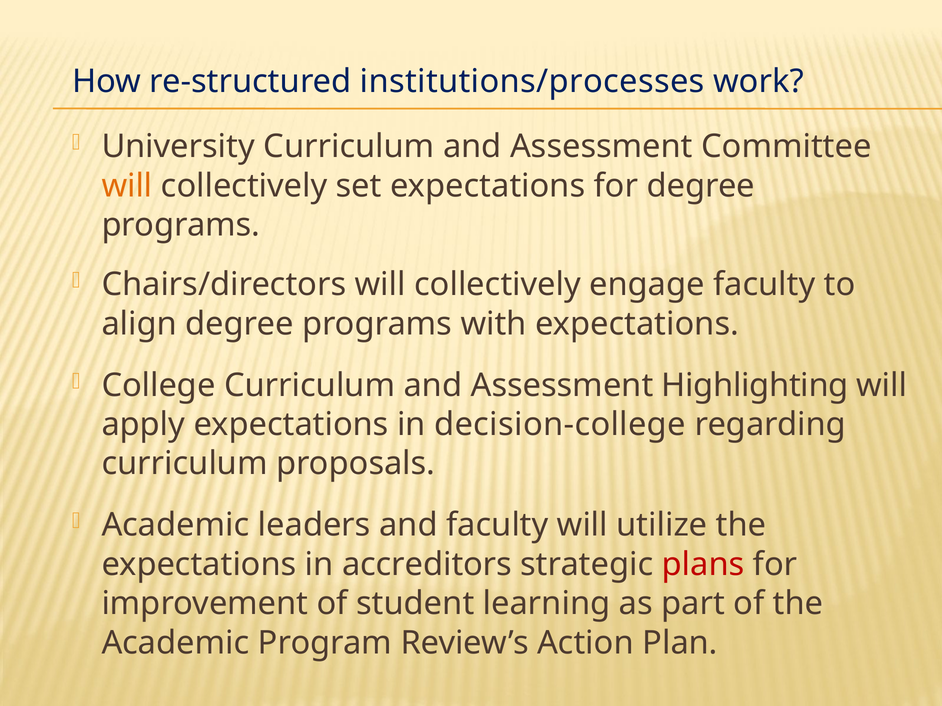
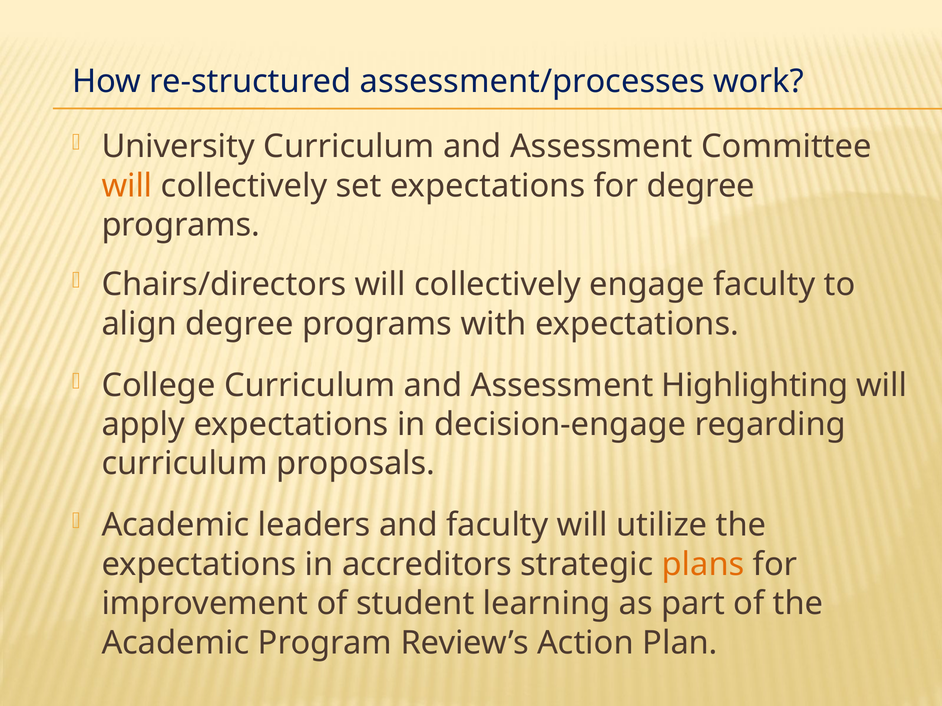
institutions/processes: institutions/processes -> assessment/processes
decision-college: decision-college -> decision-engage
plans colour: red -> orange
